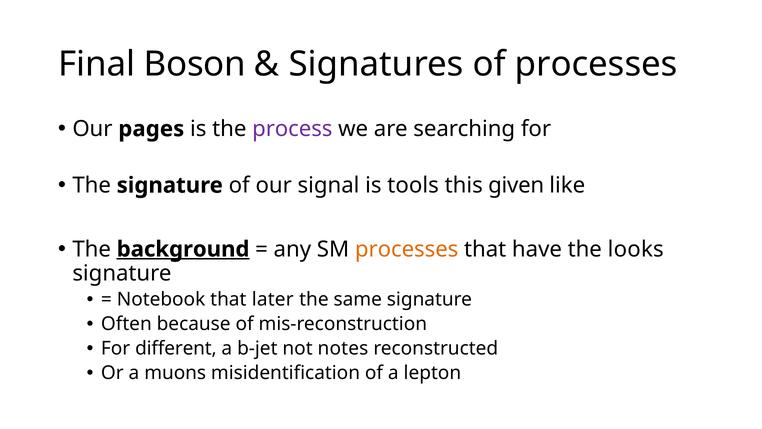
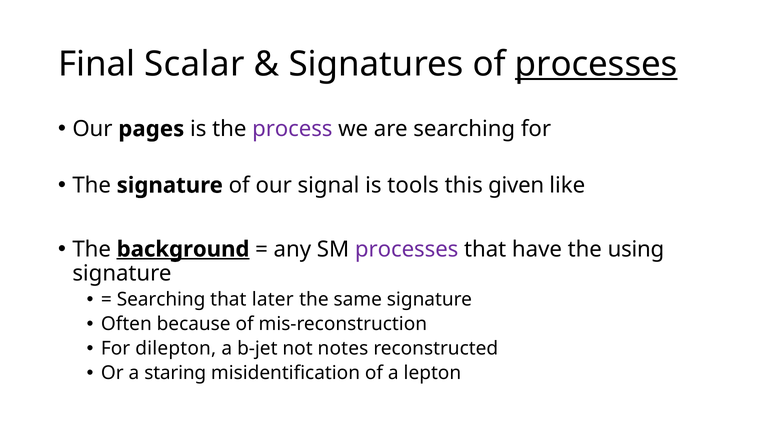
Boson: Boson -> Scalar
processes at (596, 64) underline: none -> present
processes at (407, 249) colour: orange -> purple
looks: looks -> using
Notebook at (161, 299): Notebook -> Searching
different: different -> dilepton
muons: muons -> staring
